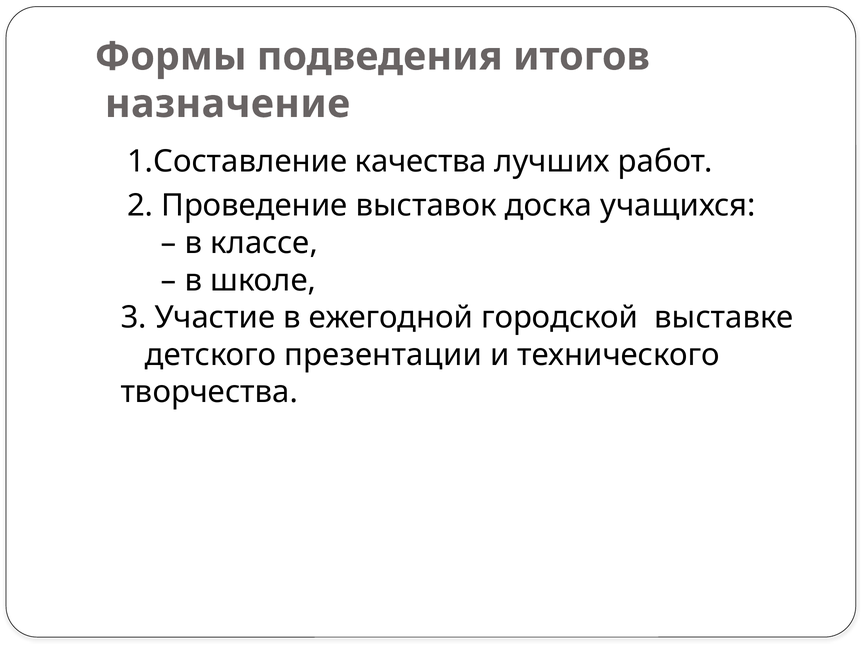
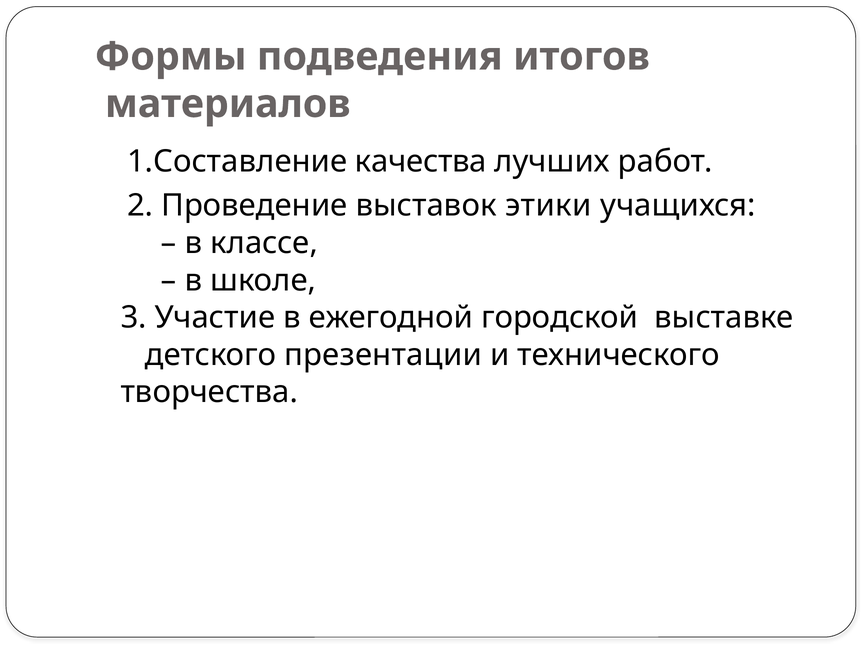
назначение: назначение -> материалов
доска: доска -> этики
